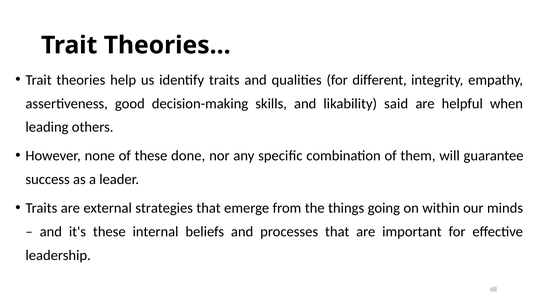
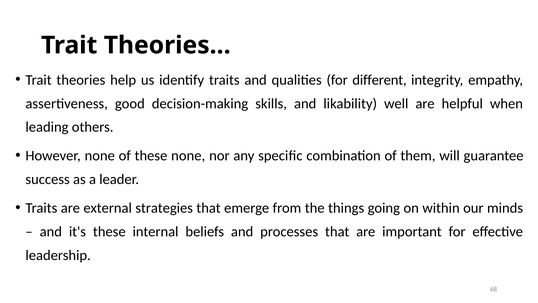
said: said -> well
these done: done -> none
